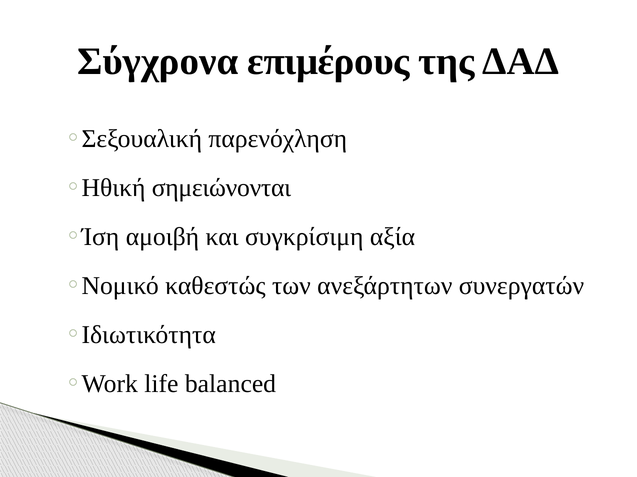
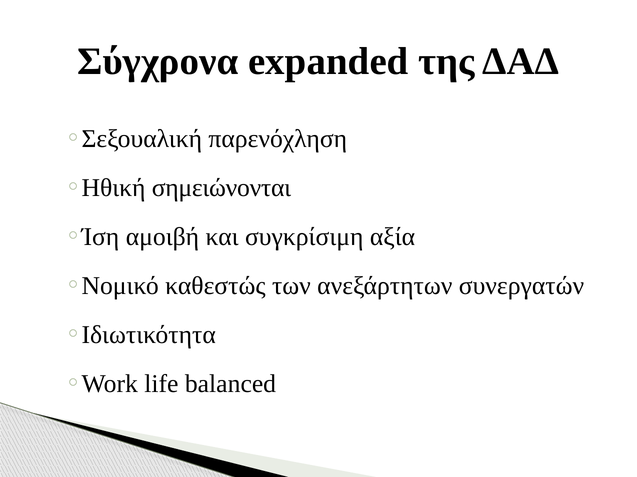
επιμέρους: επιμέρους -> expanded
